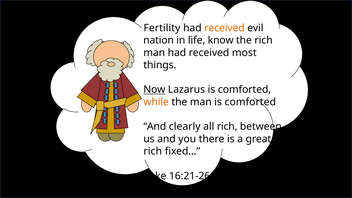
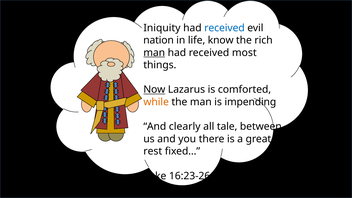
Fertility: Fertility -> Iniquity
received at (225, 28) colour: orange -> blue
man at (154, 53) underline: none -> present
man is comforted: comforted -> impending
all rich: rich -> tale
rich at (153, 151): rich -> rest
16:21-26: 16:21-26 -> 16:23-26
